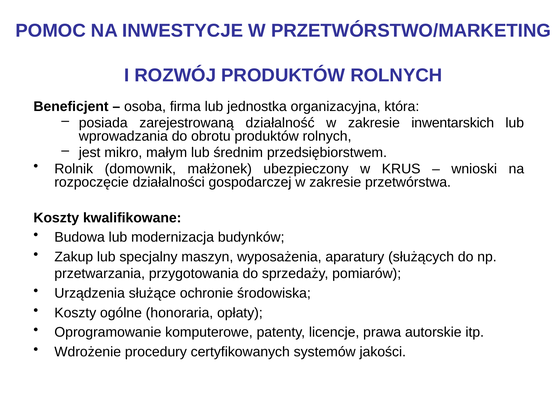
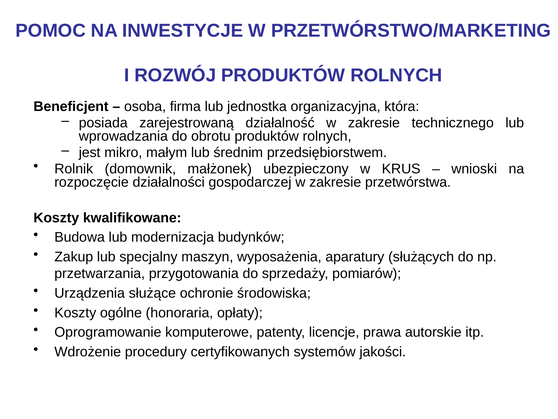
inwentarskich: inwentarskich -> technicznego
